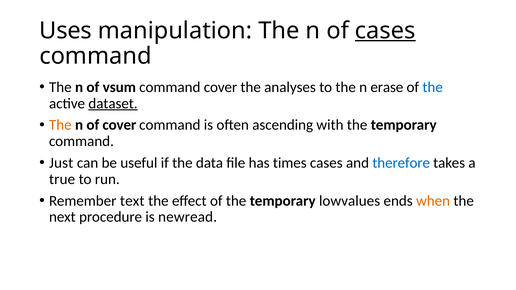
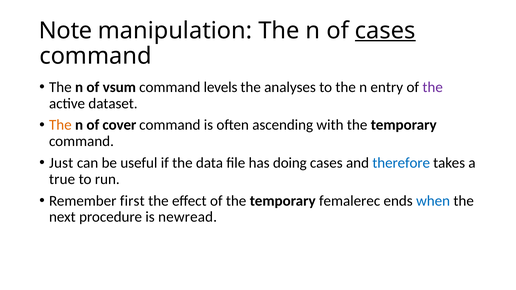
Uses: Uses -> Note
command cover: cover -> levels
erase: erase -> entry
the at (433, 87) colour: blue -> purple
dataset underline: present -> none
times: times -> doing
text: text -> first
lowvalues: lowvalues -> femalerec
when colour: orange -> blue
